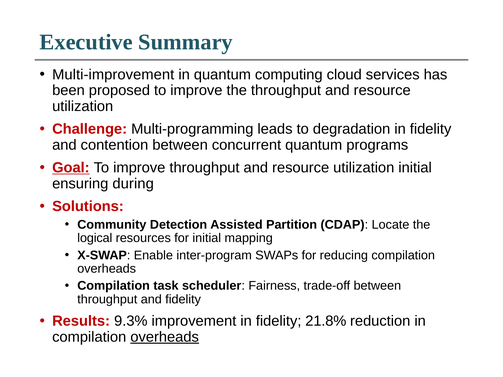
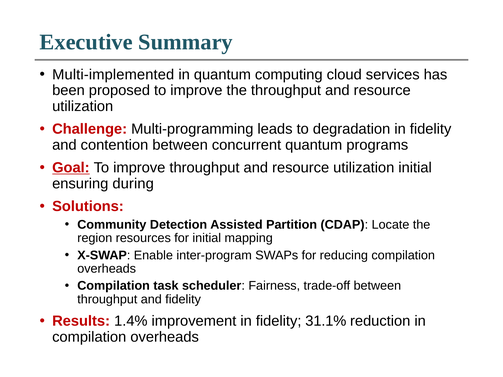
Multi-improvement: Multi-improvement -> Multi-implemented
logical: logical -> region
9.3%: 9.3% -> 1.4%
21.8%: 21.8% -> 31.1%
overheads at (165, 337) underline: present -> none
